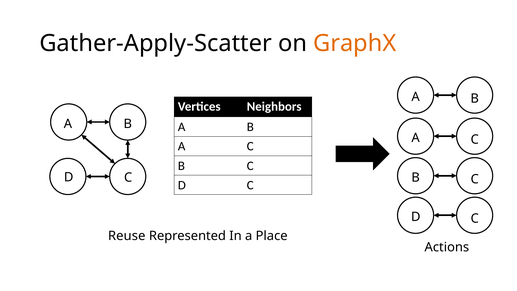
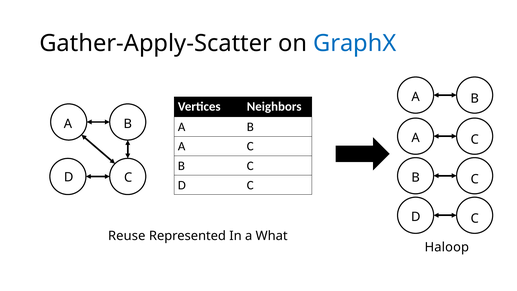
GraphX colour: orange -> blue
Place: Place -> What
Actions: Actions -> Haloop
